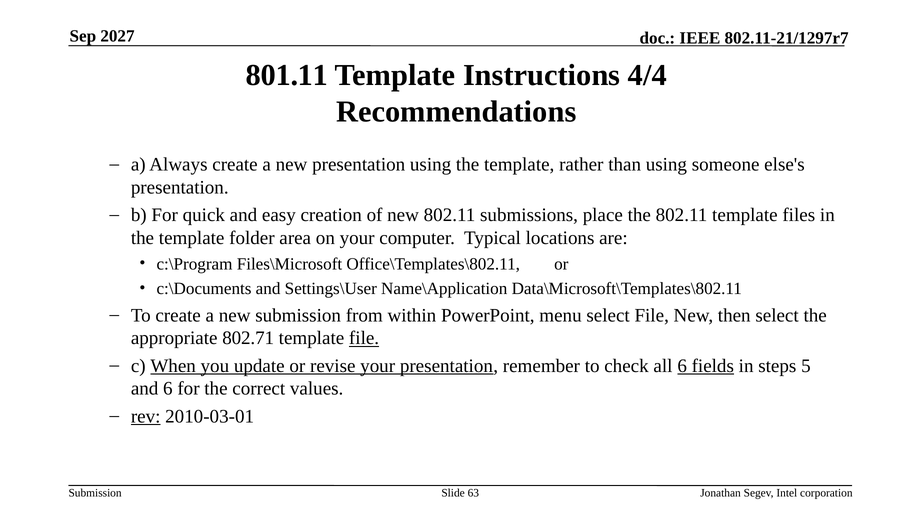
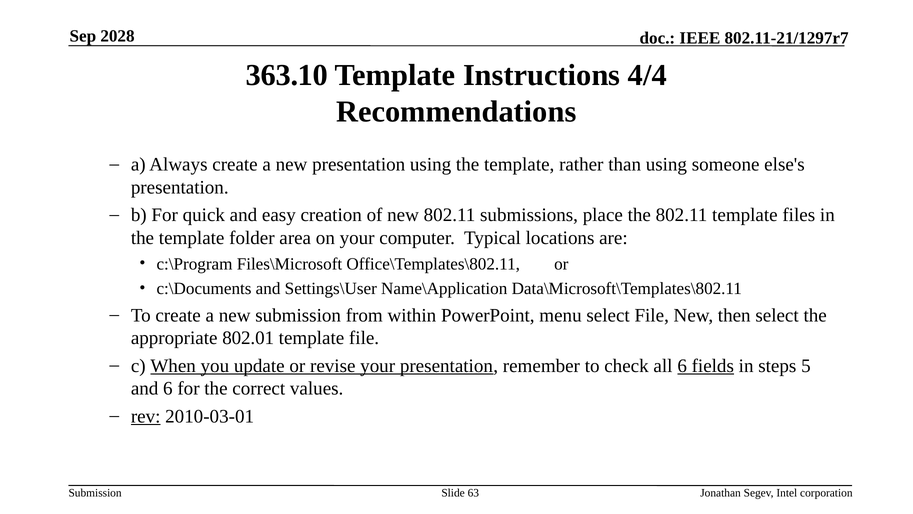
2027: 2027 -> 2028
801.11: 801.11 -> 363.10
802.71: 802.71 -> 802.01
file at (364, 338) underline: present -> none
